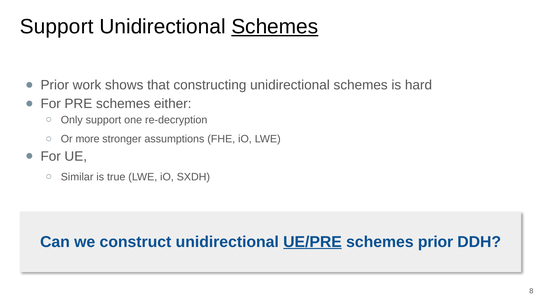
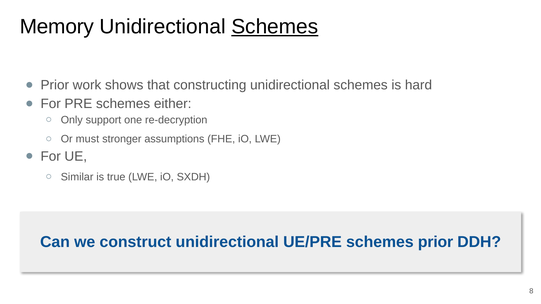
Support at (57, 27): Support -> Memory
more: more -> must
UE/PRE underline: present -> none
